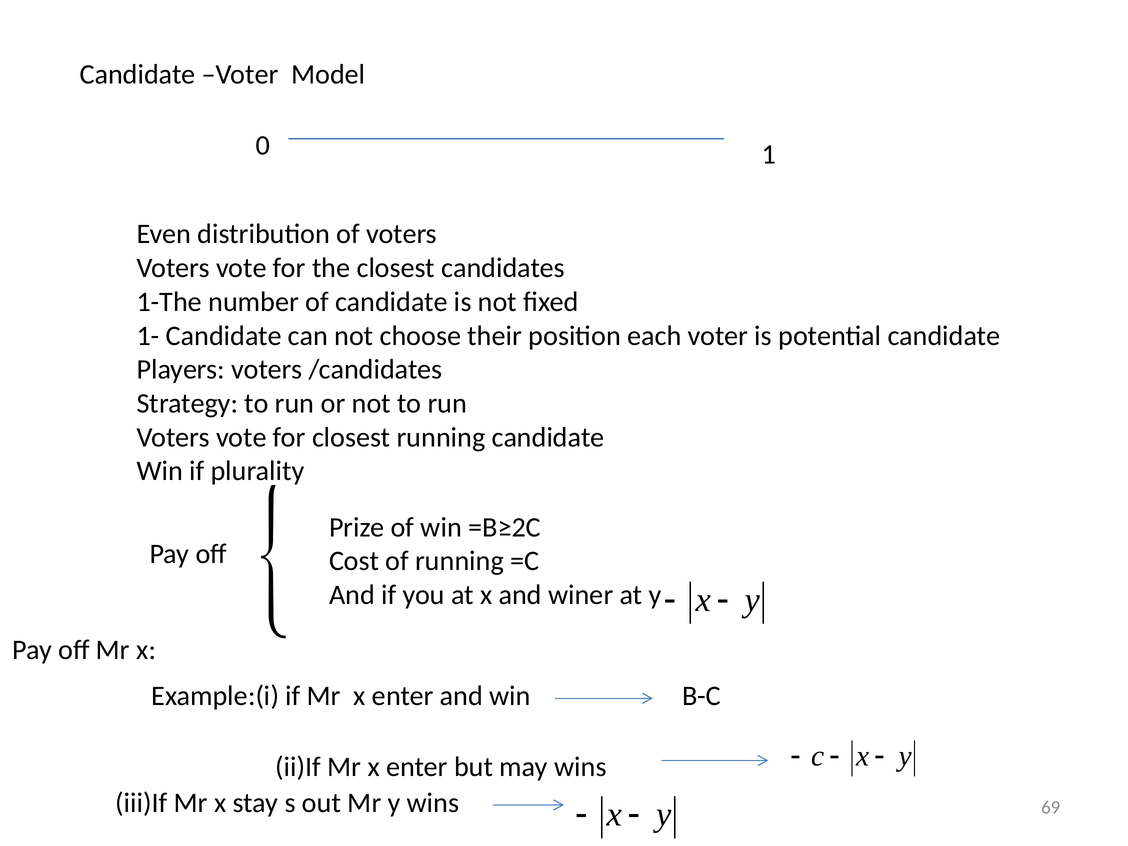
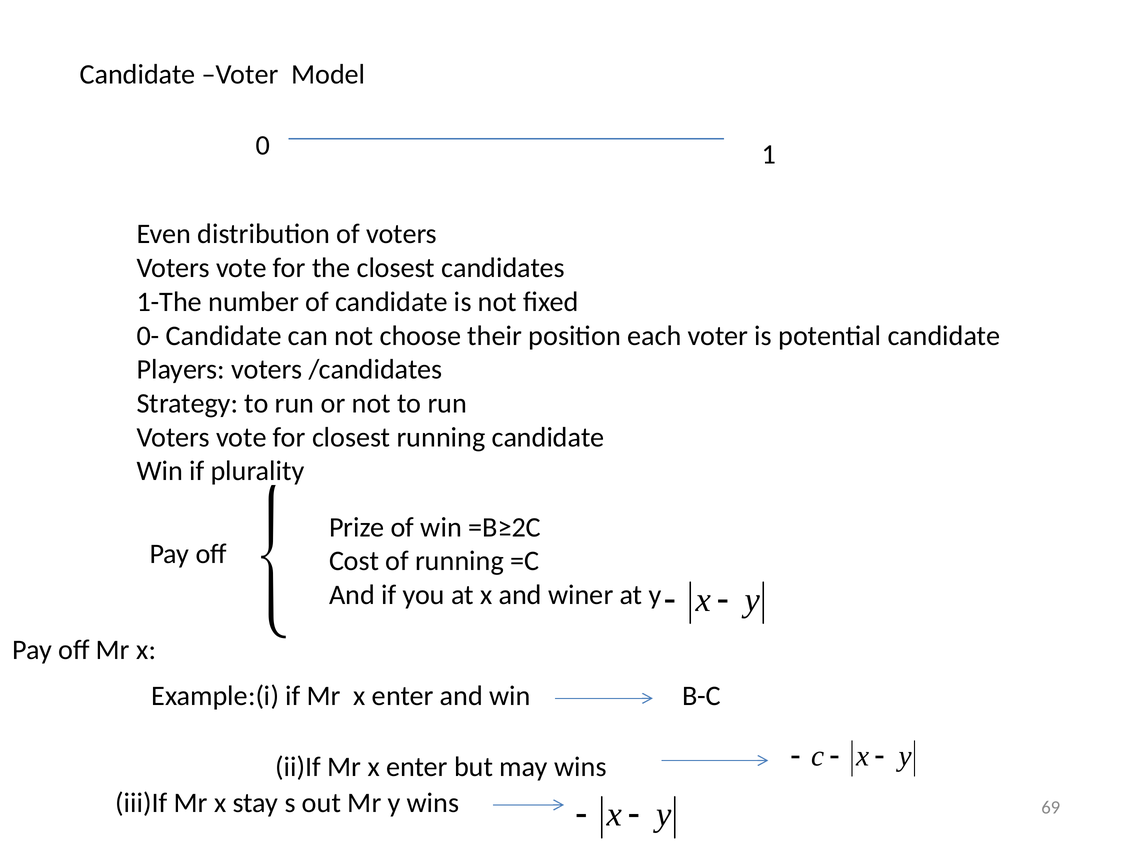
1-: 1- -> 0-
